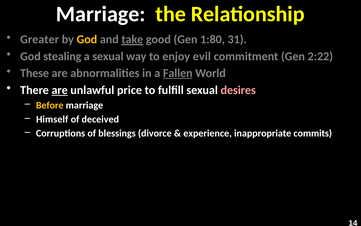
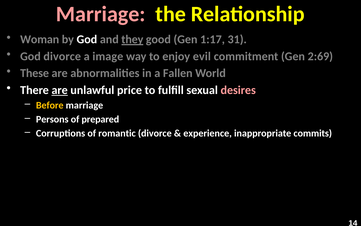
Marriage at (101, 14) colour: white -> pink
Greater: Greater -> Woman
God at (87, 39) colour: yellow -> white
take: take -> they
1:80: 1:80 -> 1:17
God stealing: stealing -> divorce
a sexual: sexual -> image
2:22: 2:22 -> 2:69
Fallen underline: present -> none
Himself: Himself -> Persons
deceived: deceived -> prepared
blessings: blessings -> romantic
